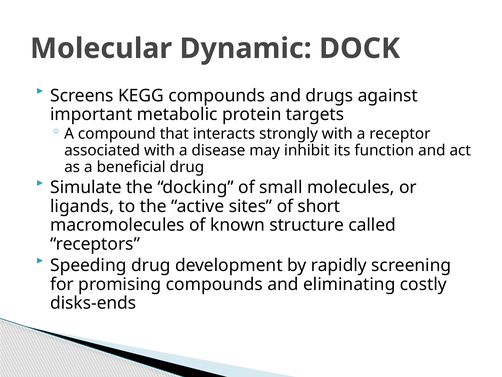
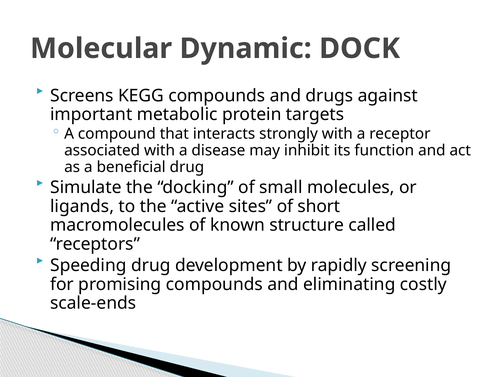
disks-ends: disks-ends -> scale-ends
